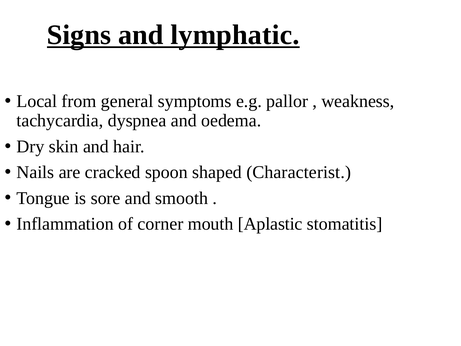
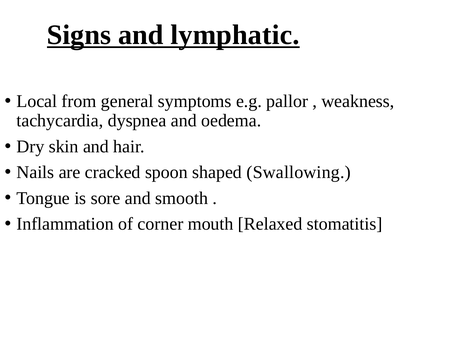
Characterist: Characterist -> Swallowing
Aplastic: Aplastic -> Relaxed
